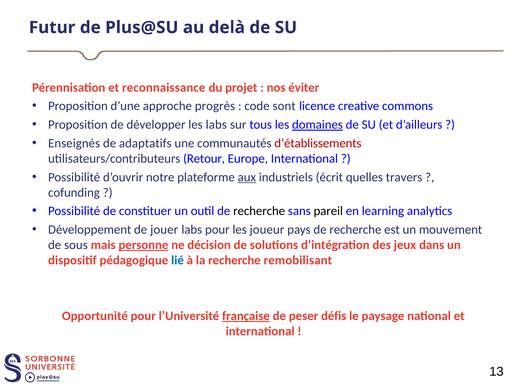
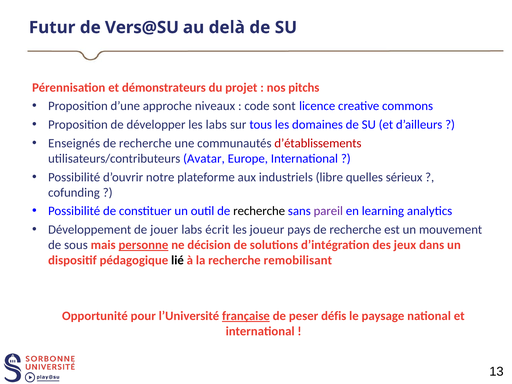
Plus@SU: Plus@SU -> Vers@SU
reconnaissance: reconnaissance -> démonstrateurs
éviter: éviter -> pitchs
progrès: progrès -> niveaux
domaines underline: present -> none
adaptatifs at (145, 143): adaptatifs -> recherche
Retour: Retour -> Avatar
aux underline: present -> none
écrit: écrit -> libre
travers: travers -> sérieux
pareil colour: black -> purple
labs pour: pour -> écrit
lié colour: blue -> black
